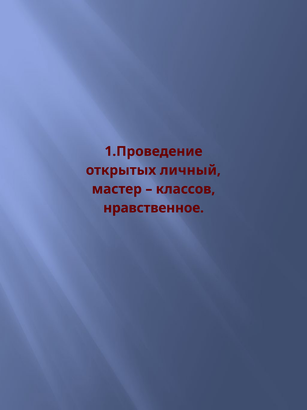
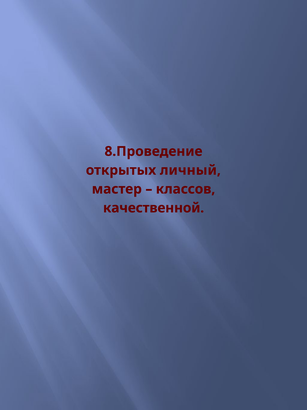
1.Проведение: 1.Проведение -> 8.Проведение
нравственное: нравственное -> качественной
